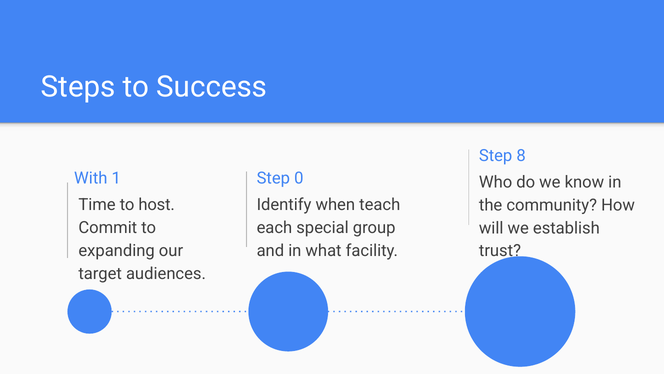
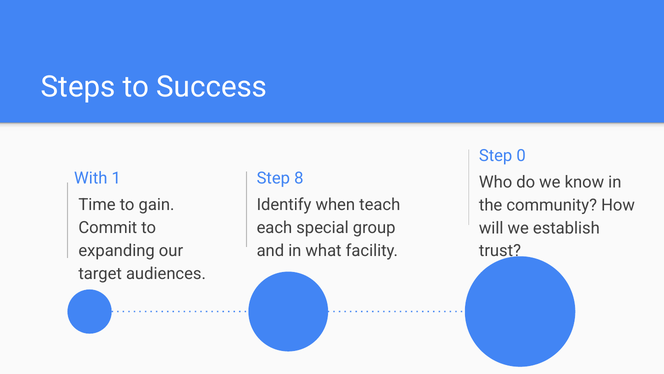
8: 8 -> 0
0: 0 -> 8
host: host -> gain
